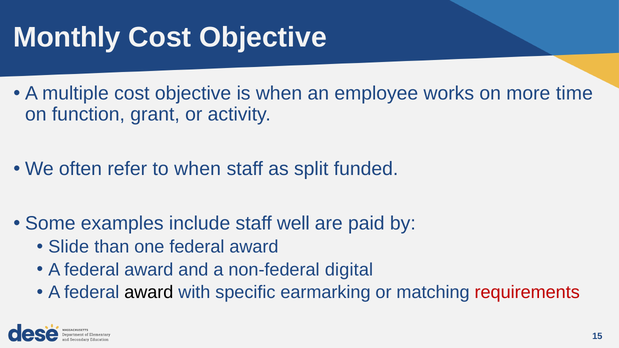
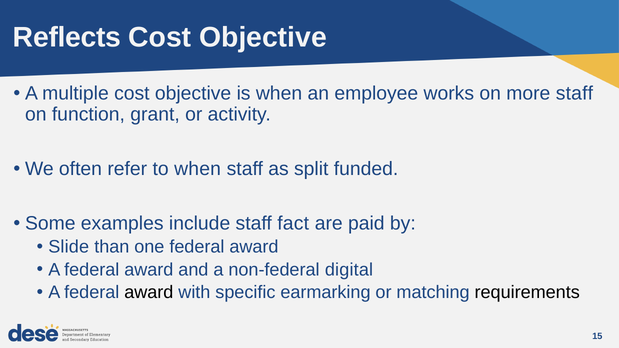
Monthly: Monthly -> Reflects
more time: time -> staff
well: well -> fact
requirements colour: red -> black
